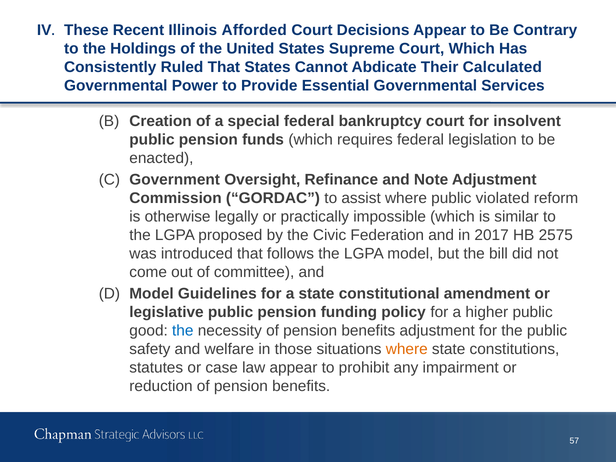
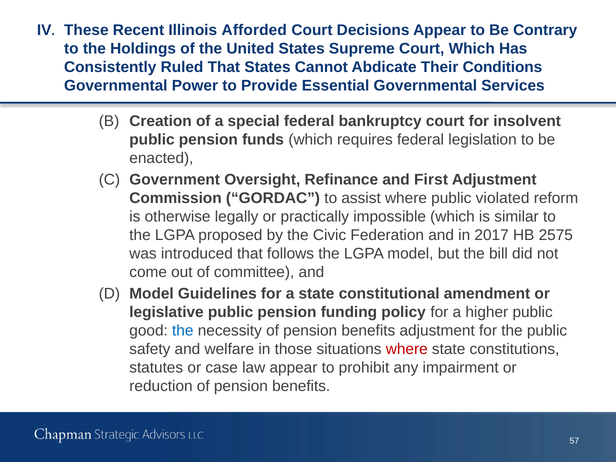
Calculated: Calculated -> Conditions
Note: Note -> First
where at (407, 349) colour: orange -> red
